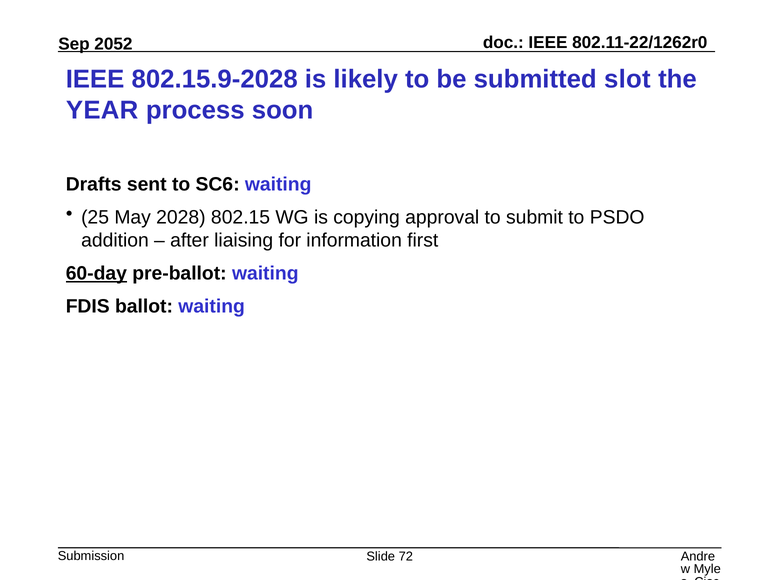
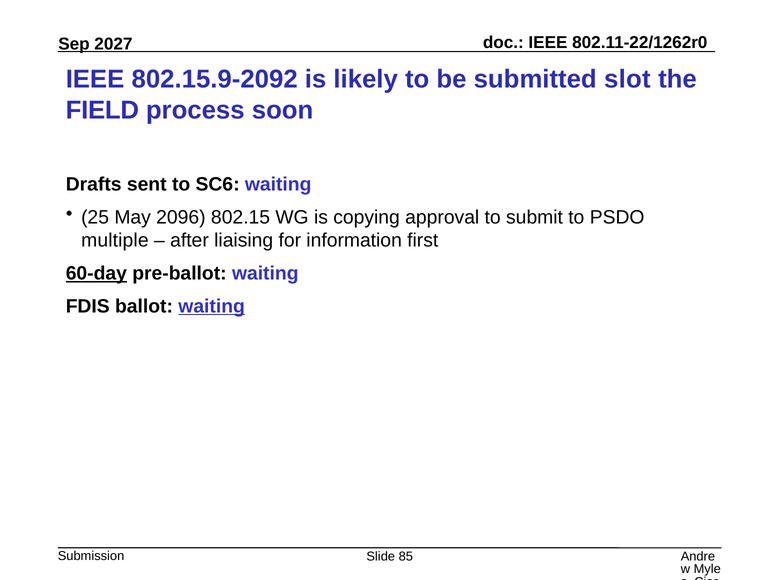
2052: 2052 -> 2027
802.15.9-2028: 802.15.9-2028 -> 802.15.9-2092
YEAR: YEAR -> FIELD
2028: 2028 -> 2096
addition: addition -> multiple
waiting at (212, 306) underline: none -> present
72: 72 -> 85
